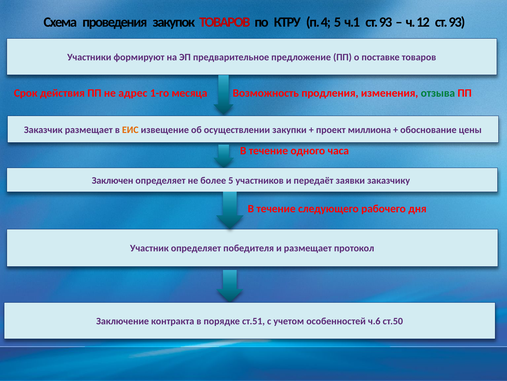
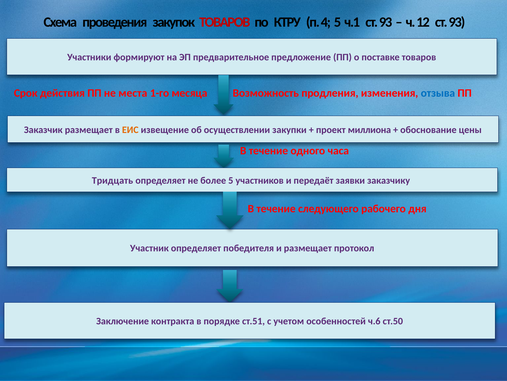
адрес: адрес -> места
отзыва colour: green -> blue
Заключен: Заключен -> Тридцать
